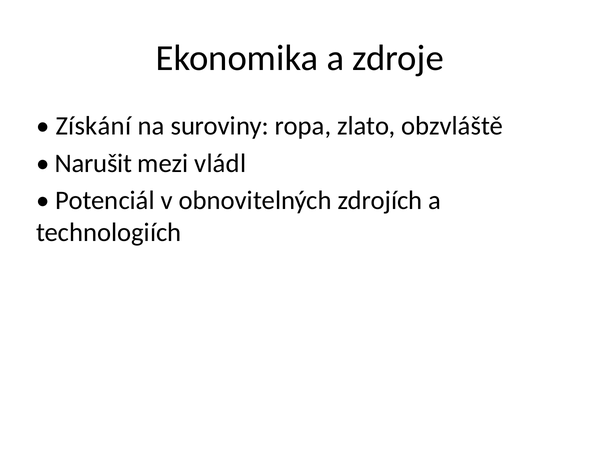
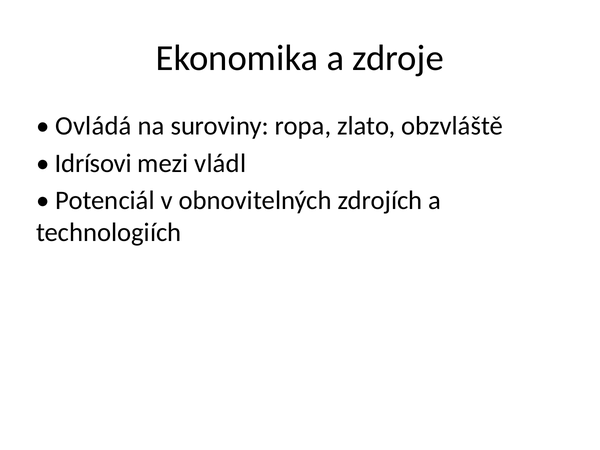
Získání: Získání -> Ovládá
Narušit: Narušit -> Idrísovi
